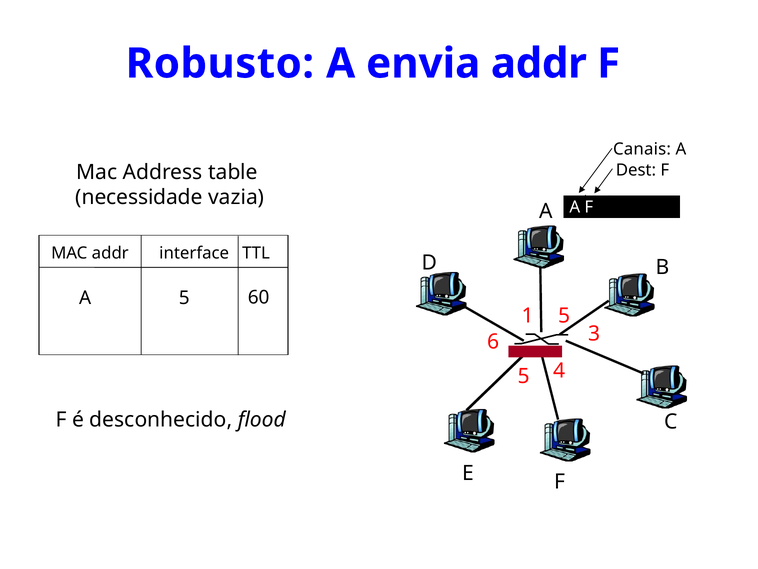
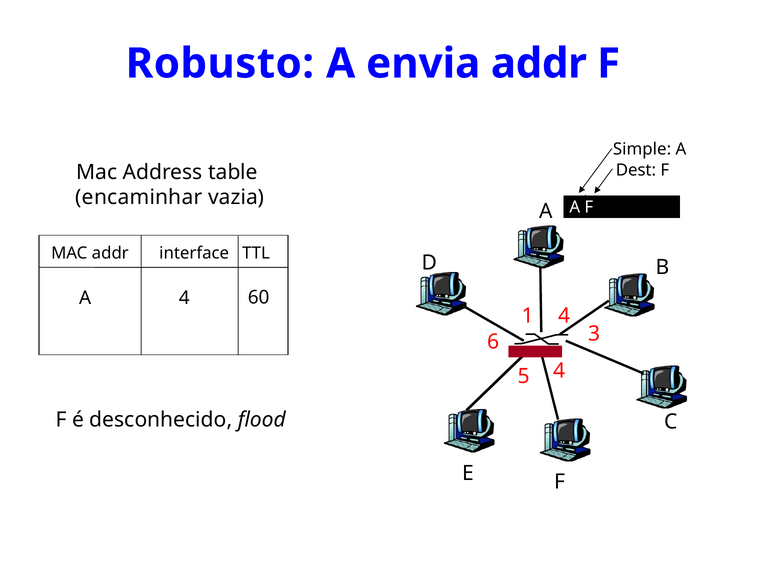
Canais: Canais -> Simple
necessidade: necessidade -> encaminhar
A 5: 5 -> 4
1 5: 5 -> 4
